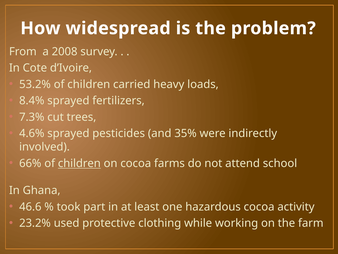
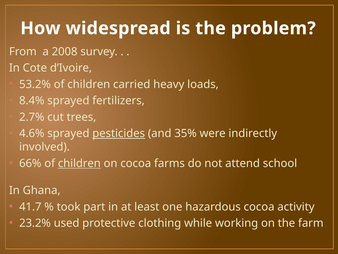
7.3%: 7.3% -> 2.7%
pesticides underline: none -> present
46.6: 46.6 -> 41.7
